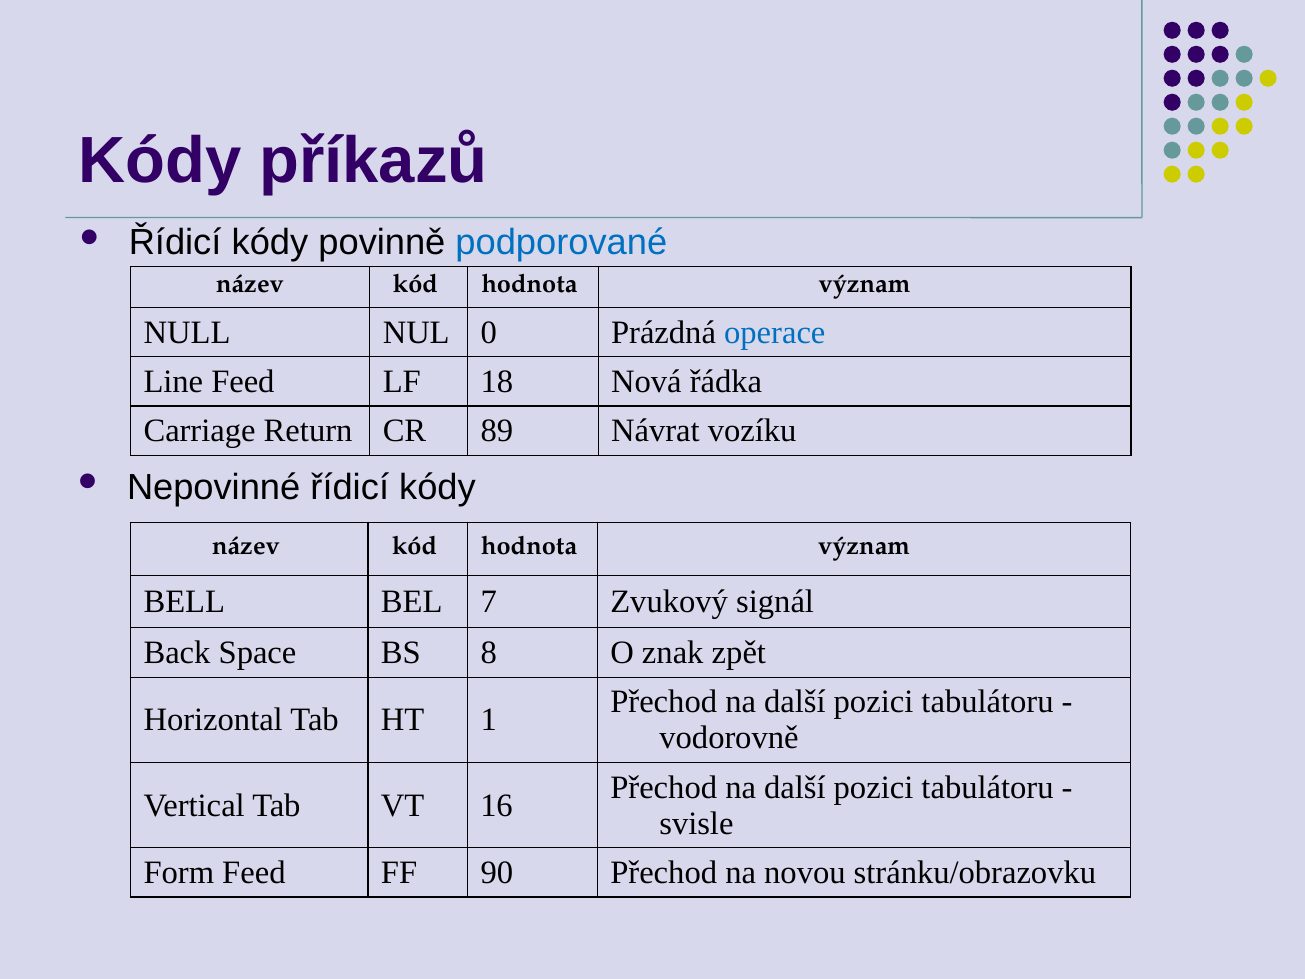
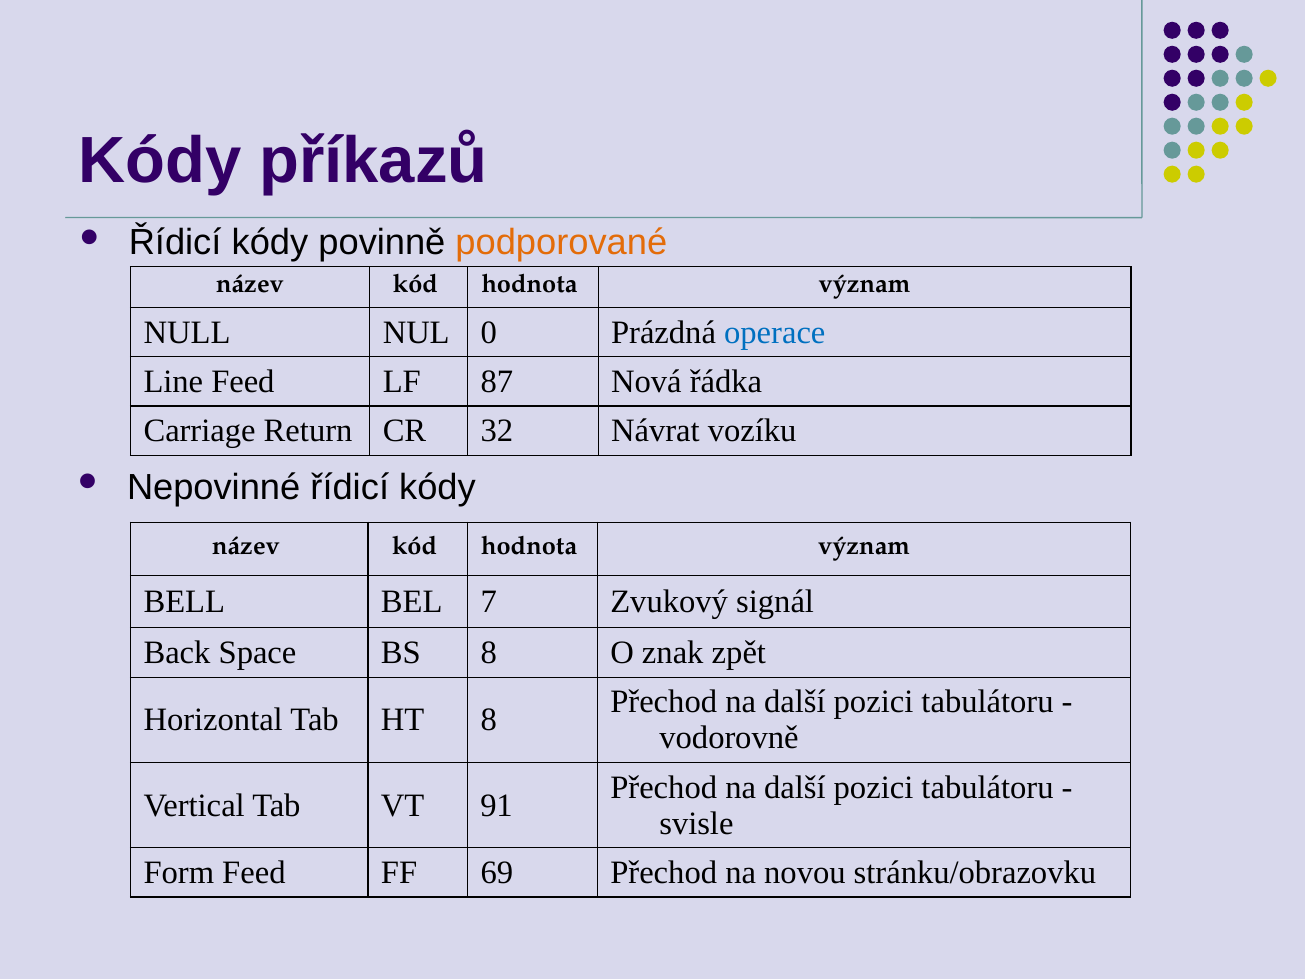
podporované colour: blue -> orange
18: 18 -> 87
89: 89 -> 32
HT 1: 1 -> 8
16: 16 -> 91
90: 90 -> 69
